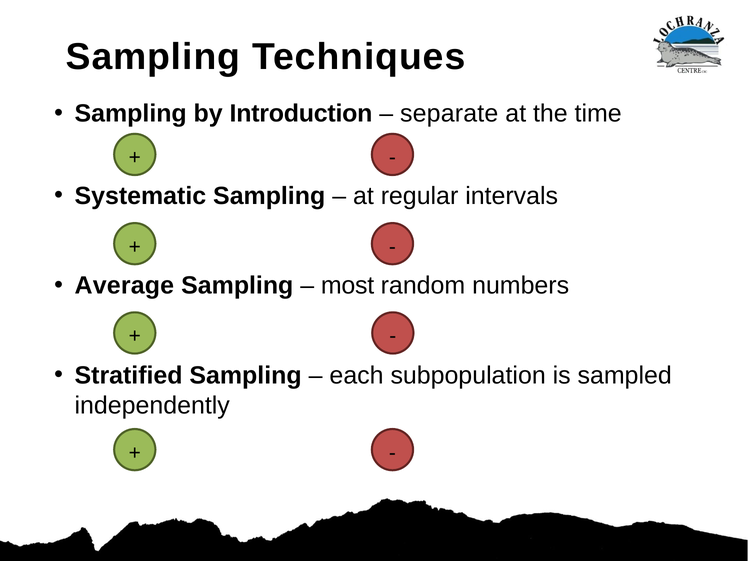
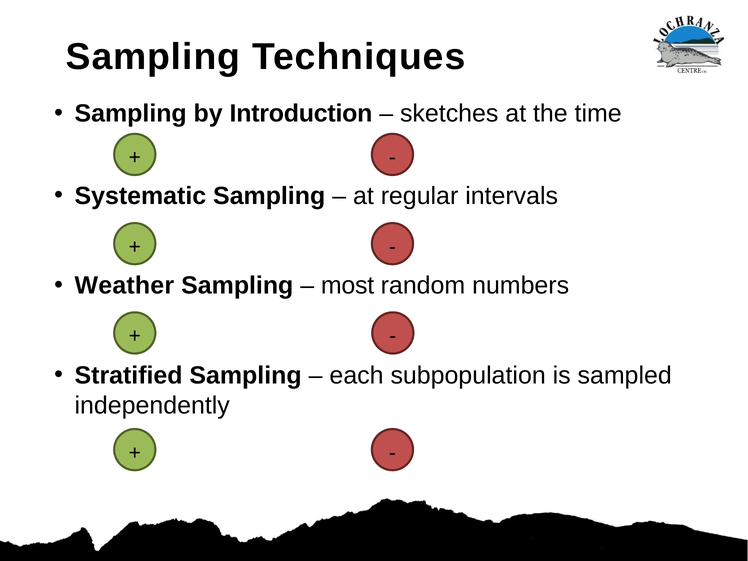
separate: separate -> sketches
Average: Average -> Weather
